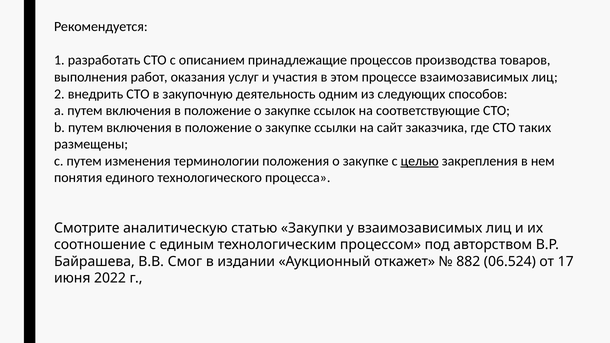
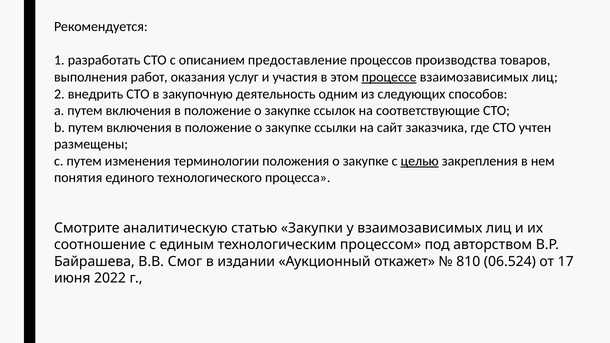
принадлежащие: принадлежащие -> предоставление
процессе underline: none -> present
таких: таких -> учтен
882: 882 -> 810
